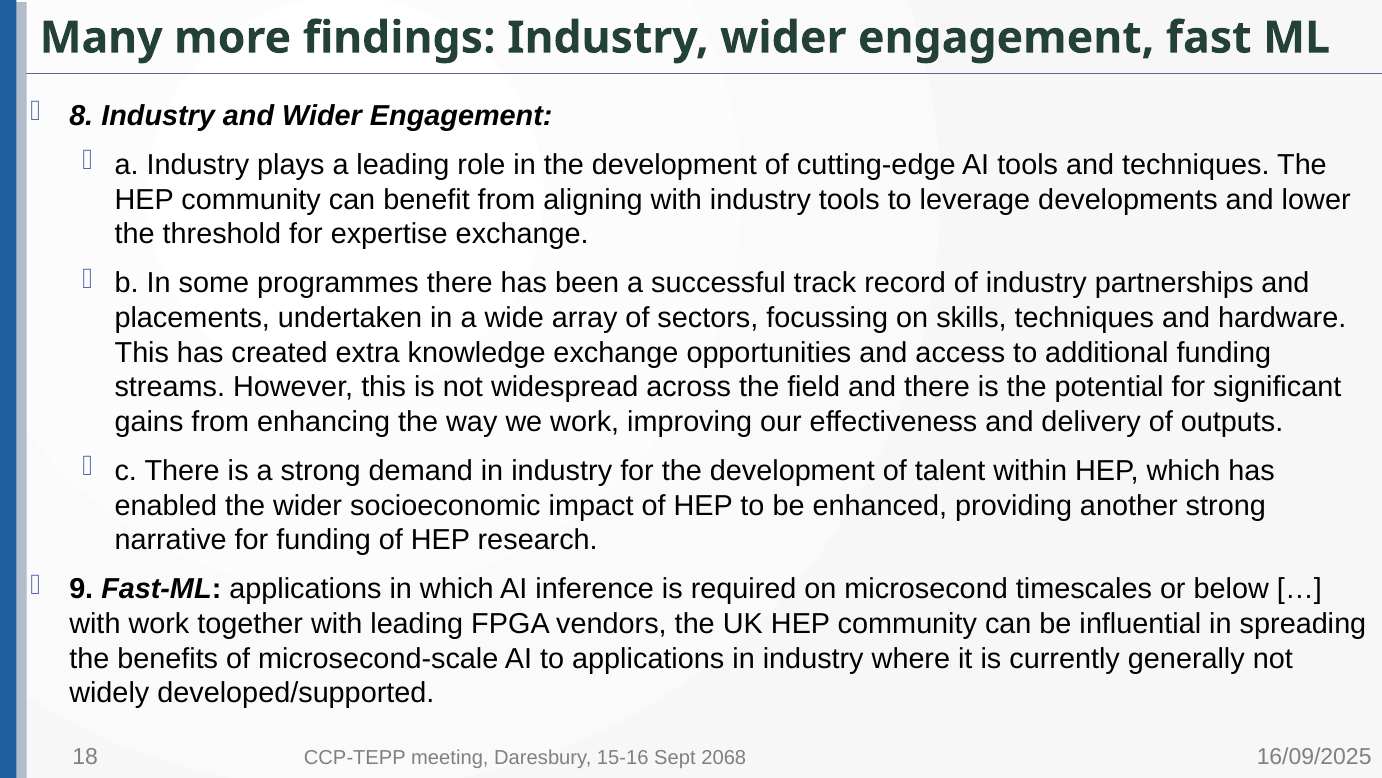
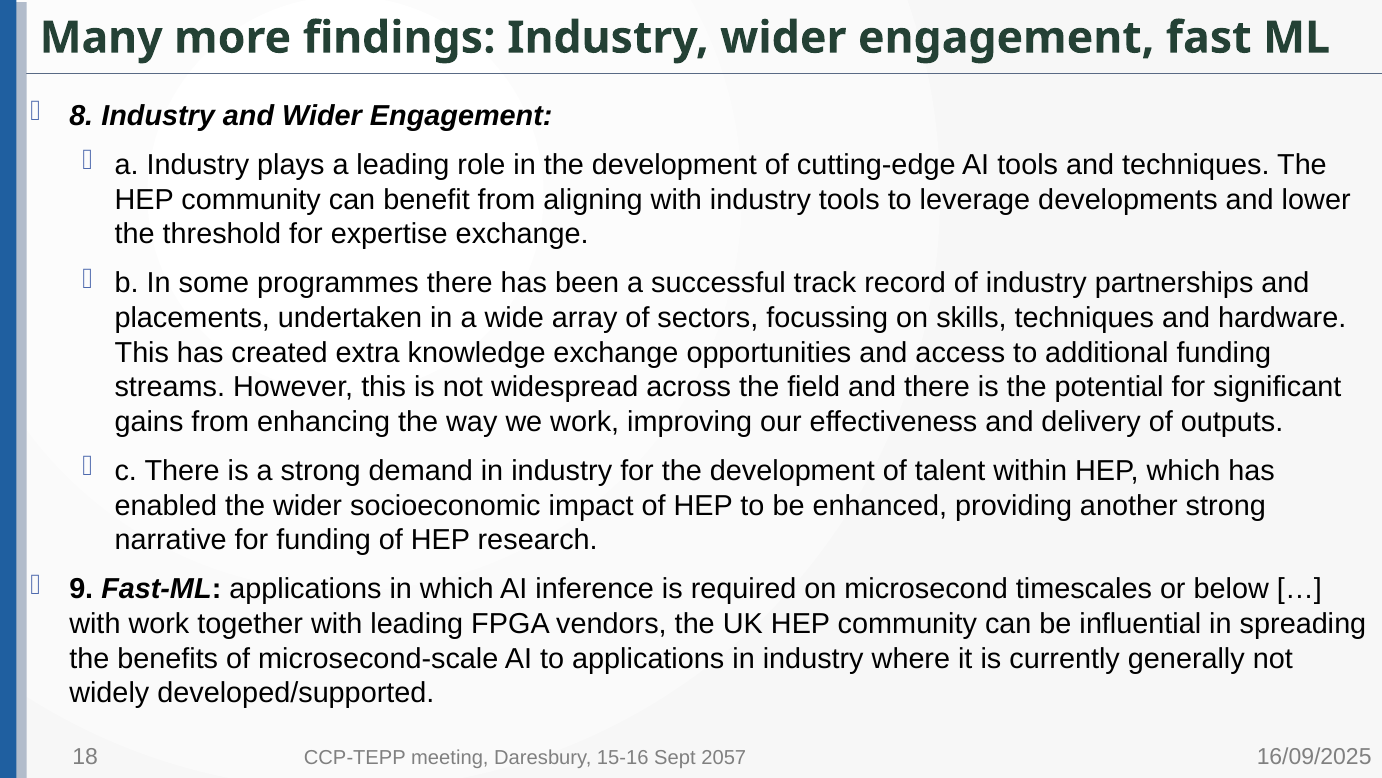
2068: 2068 -> 2057
